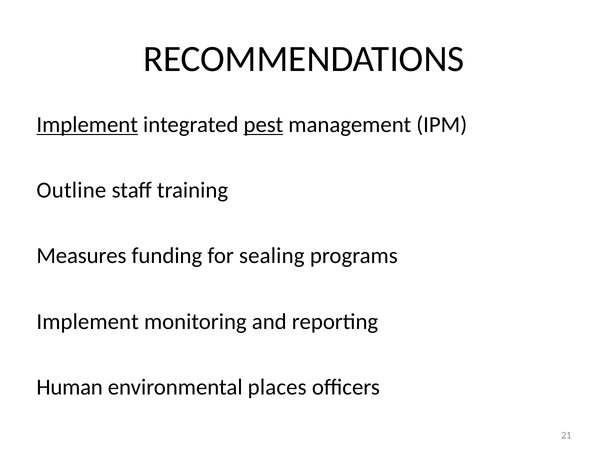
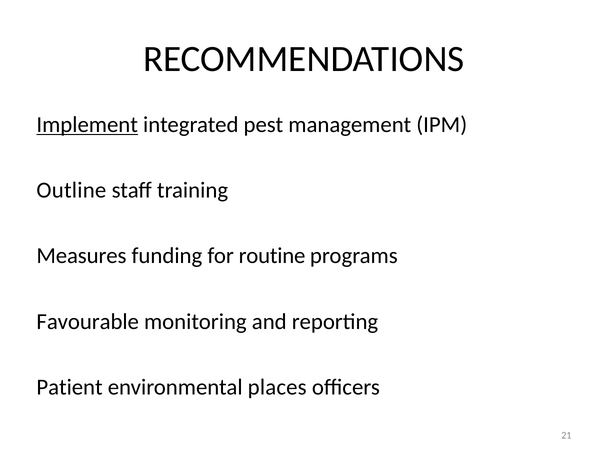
pest underline: present -> none
sealing: sealing -> routine
Implement at (88, 321): Implement -> Favourable
Human: Human -> Patient
